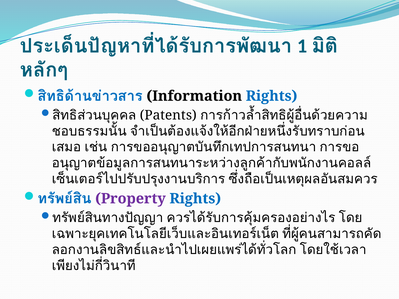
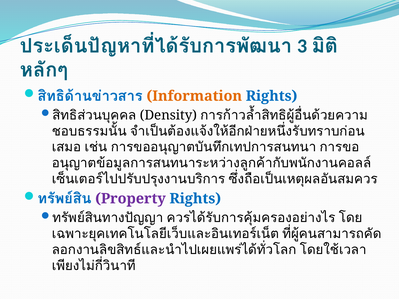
1: 1 -> 3
Information colour: black -> orange
Patents: Patents -> Density
